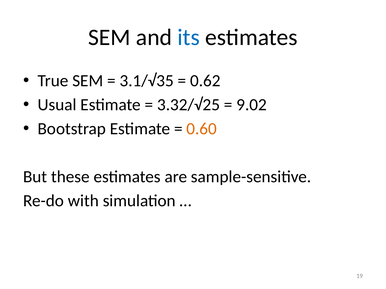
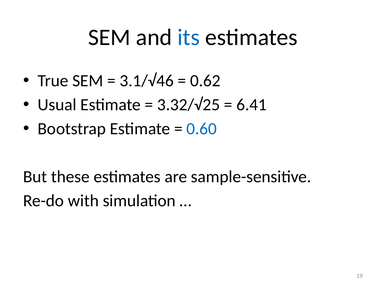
3.1/√35: 3.1/√35 -> 3.1/√46
9.02: 9.02 -> 6.41
0.60 colour: orange -> blue
